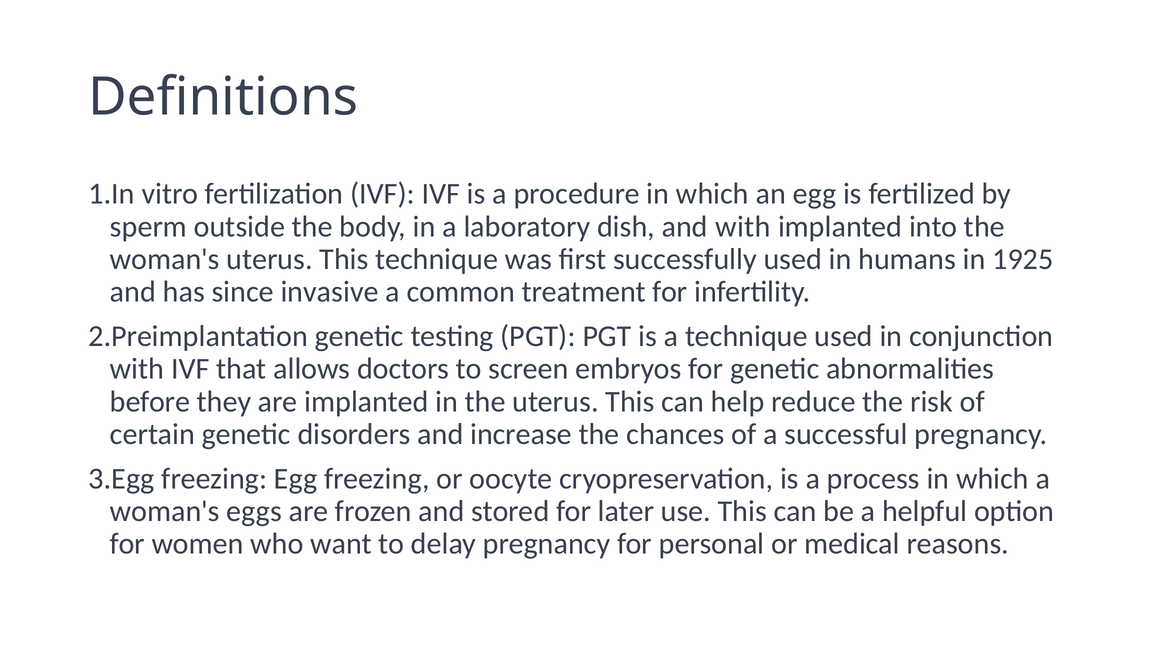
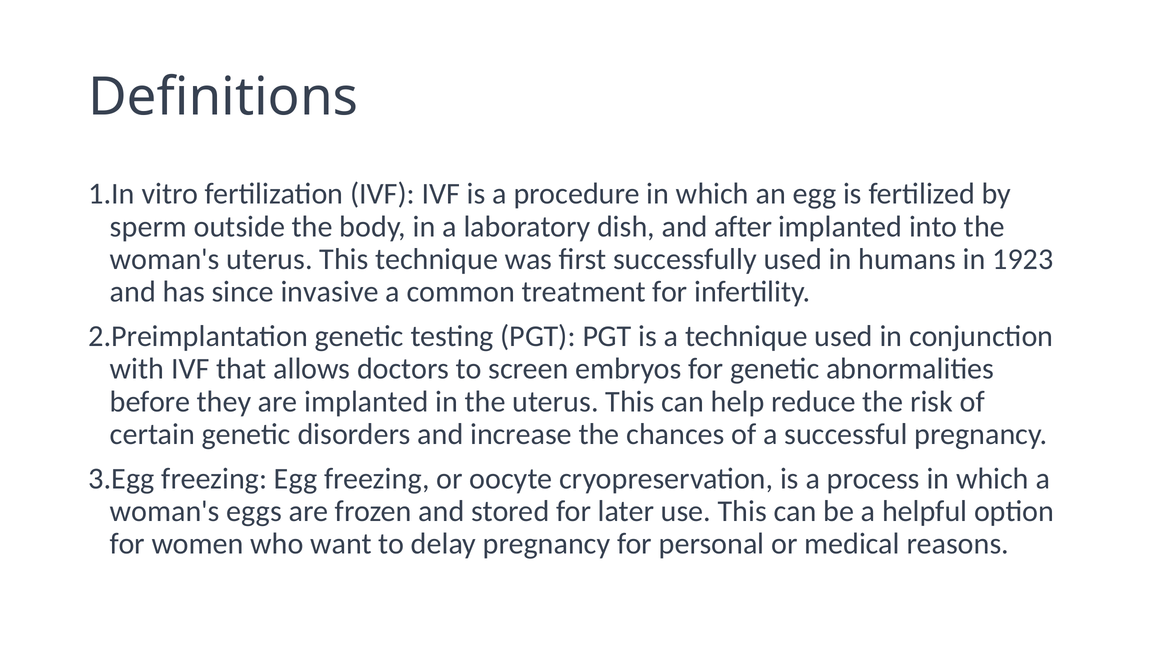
and with: with -> after
1925: 1925 -> 1923
